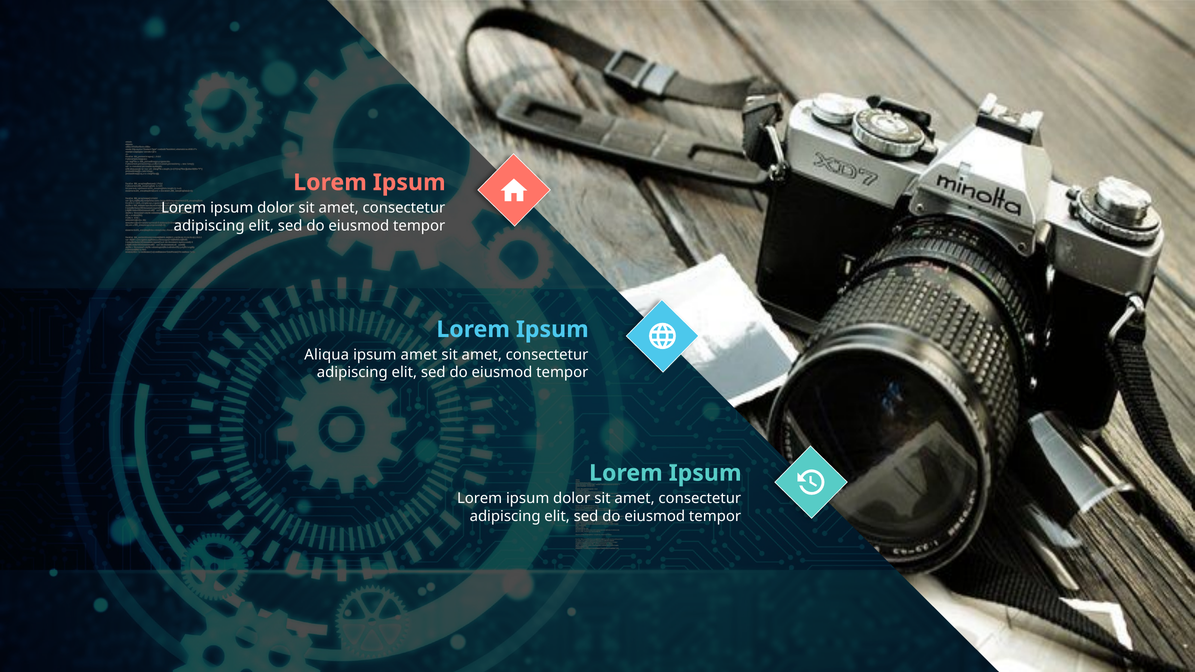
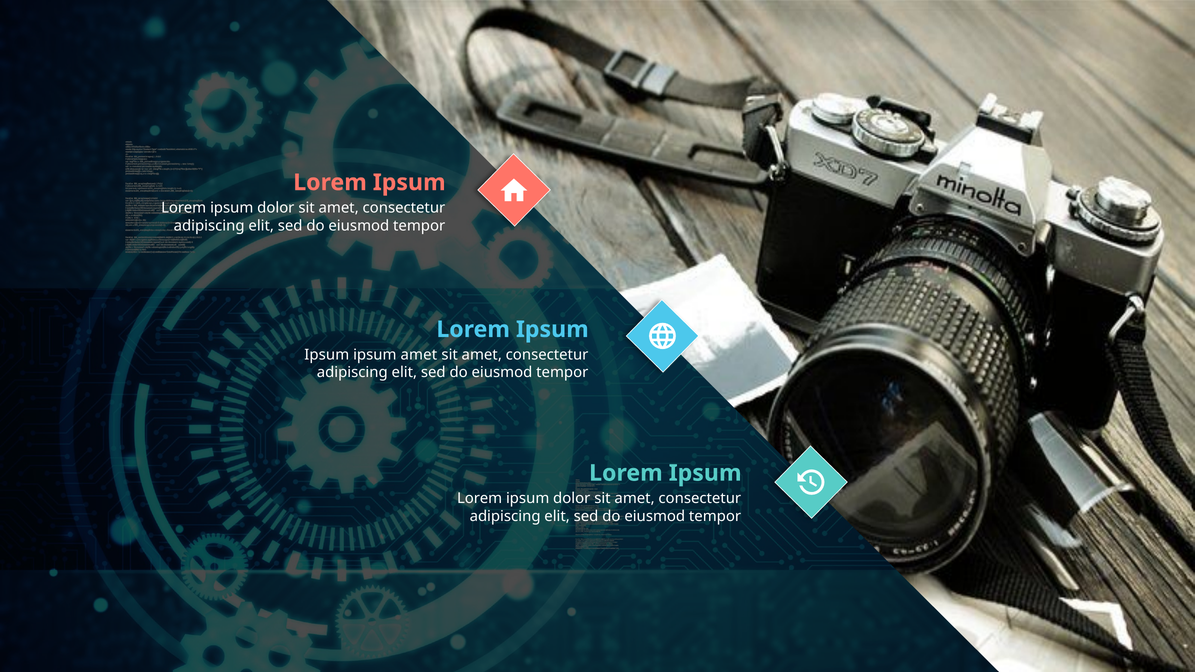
Aliqua at (327, 355): Aliqua -> Ipsum
